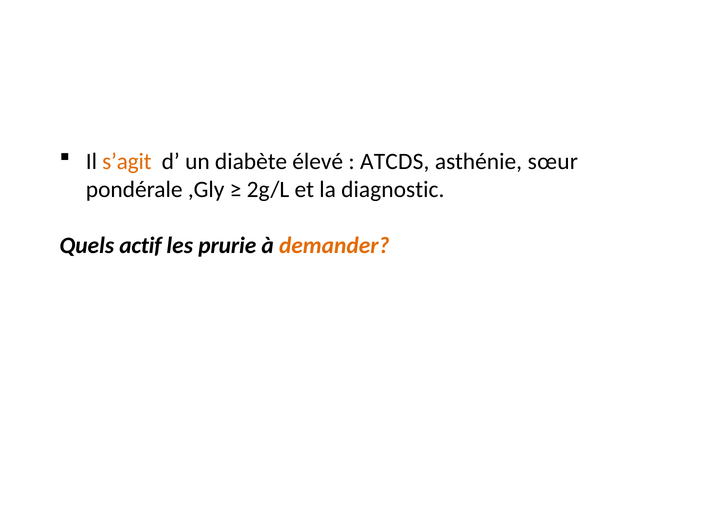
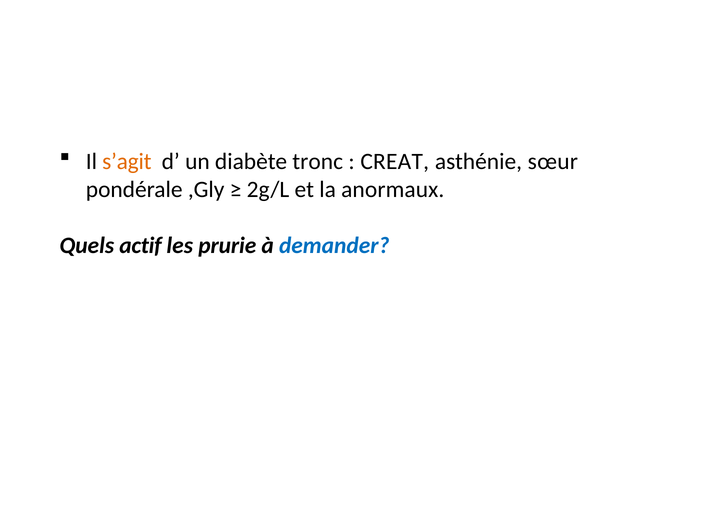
élevé: élevé -> tronc
ATCDS: ATCDS -> CREAT
diagnostic: diagnostic -> anormaux
demander colour: orange -> blue
